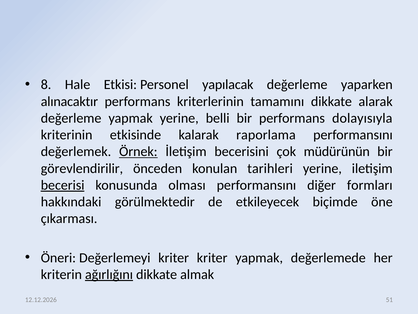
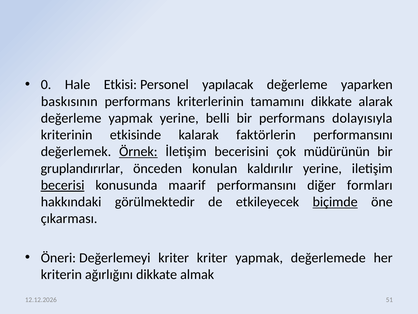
8: 8 -> 0
alınacaktır: alınacaktır -> baskısının
raporlama: raporlama -> faktörlerin
görevlendirilir: görevlendirilir -> gruplandırırlar
tarihleri: tarihleri -> kaldırılır
olması: olması -> maarif
biçimde underline: none -> present
ağırlığını underline: present -> none
